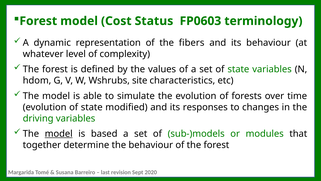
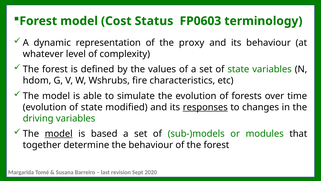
fibers: fibers -> proxy
site: site -> fire
responses underline: none -> present
